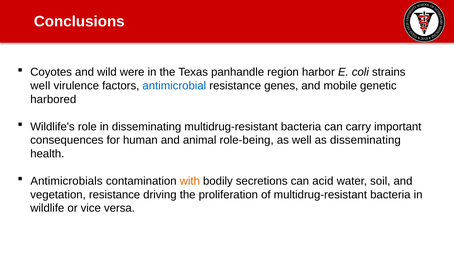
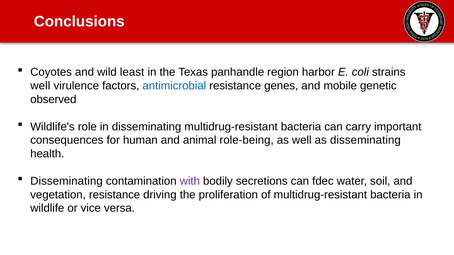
were: were -> least
harbored: harbored -> observed
Antimicrobials at (67, 181): Antimicrobials -> Disseminating
with colour: orange -> purple
acid: acid -> fdec
